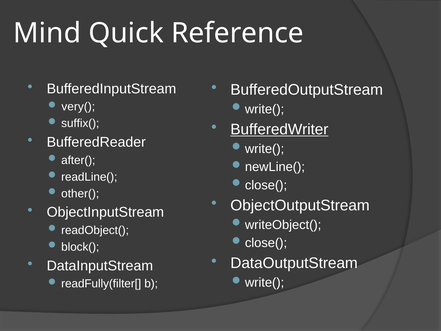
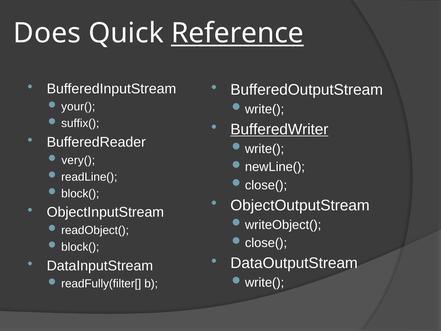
Mind: Mind -> Does
Reference underline: none -> present
very(: very( -> your(
after(: after( -> very(
other( at (80, 193): other( -> block(
